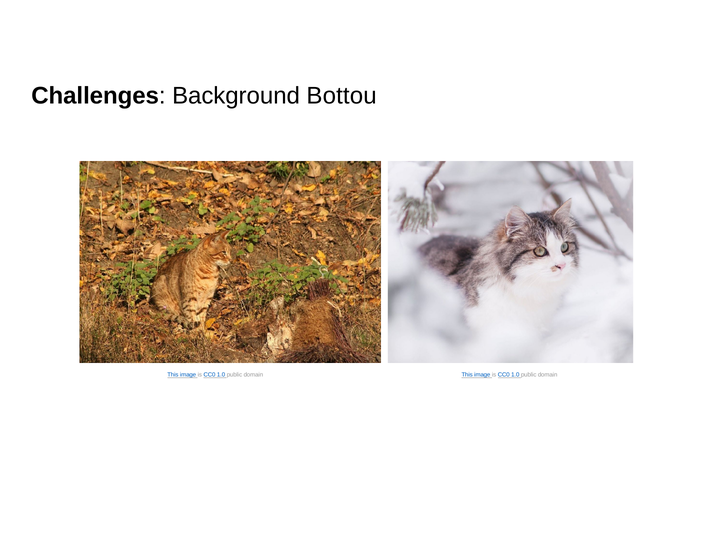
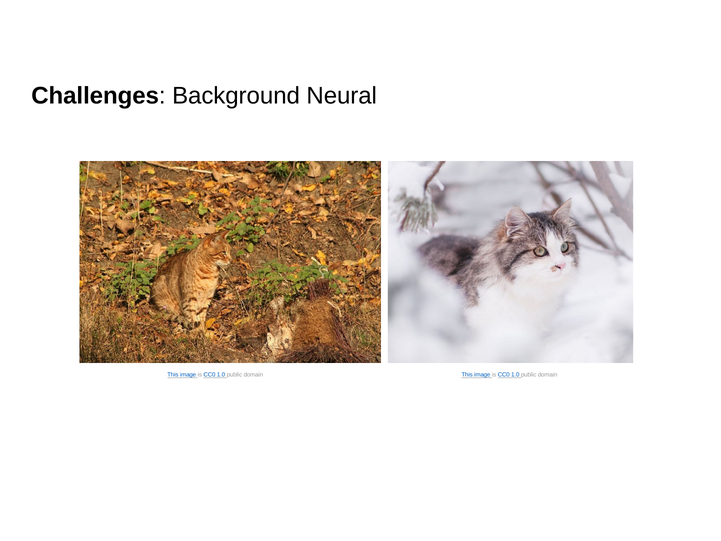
Bottou: Bottou -> Neural
